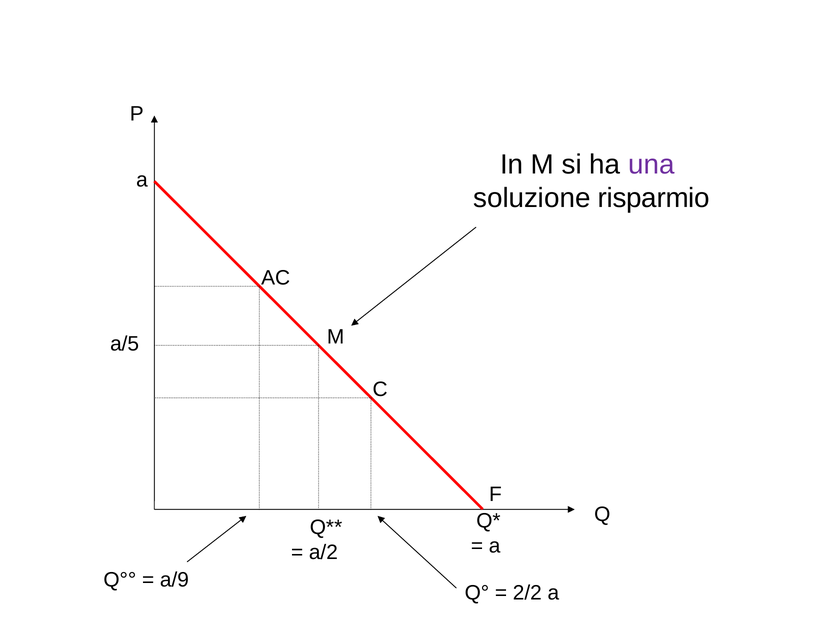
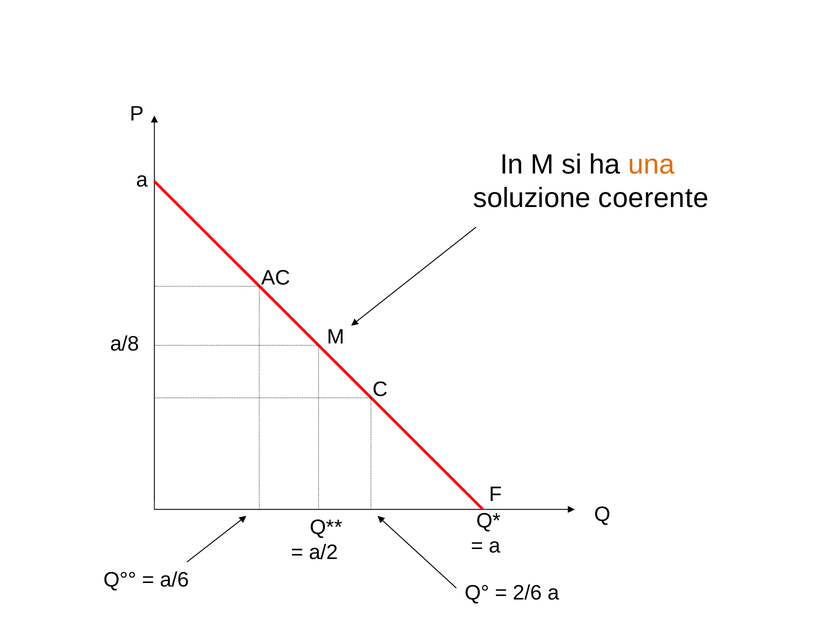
una colour: purple -> orange
risparmio: risparmio -> coerente
a/5: a/5 -> a/8
a/9: a/9 -> a/6
2/2: 2/2 -> 2/6
